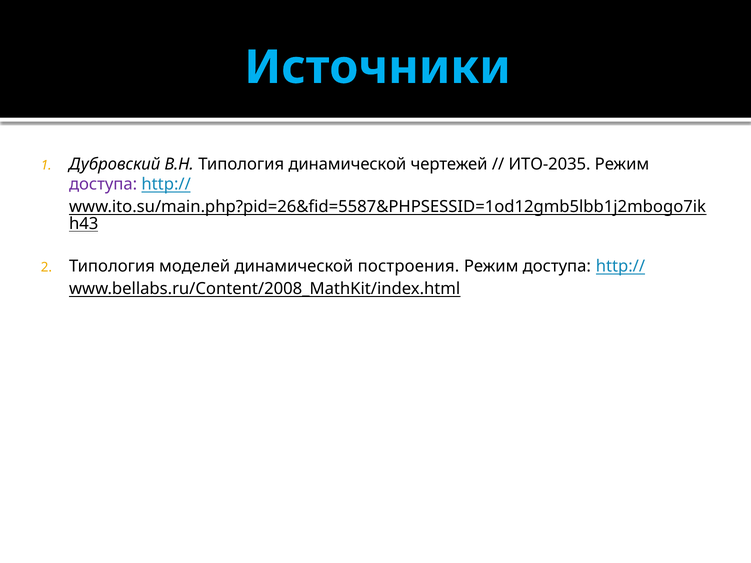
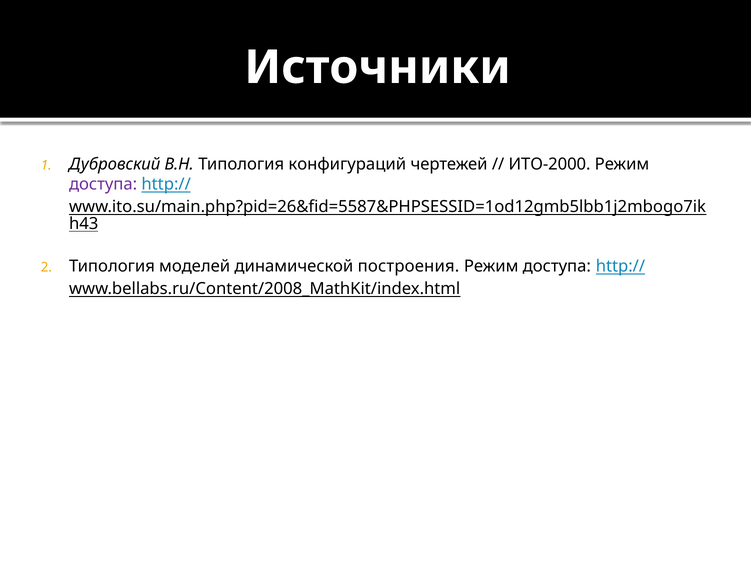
Источники colour: light blue -> white
Типология динамической: динамической -> конфигураций
ИТО-2035: ИТО-2035 -> ИТО-2000
